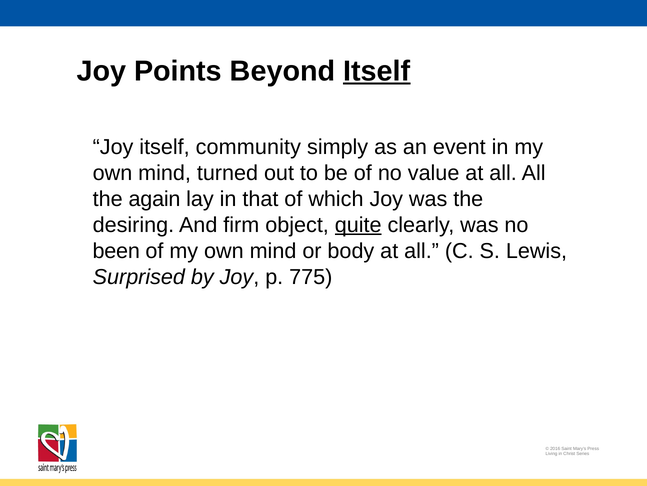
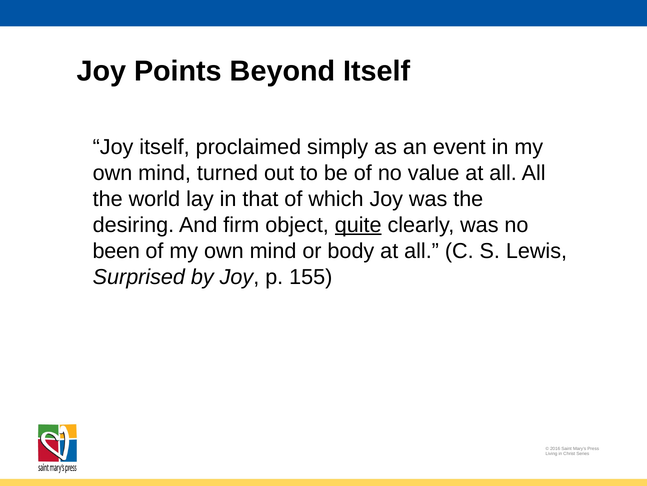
Itself at (377, 71) underline: present -> none
community: community -> proclaimed
again: again -> world
775: 775 -> 155
